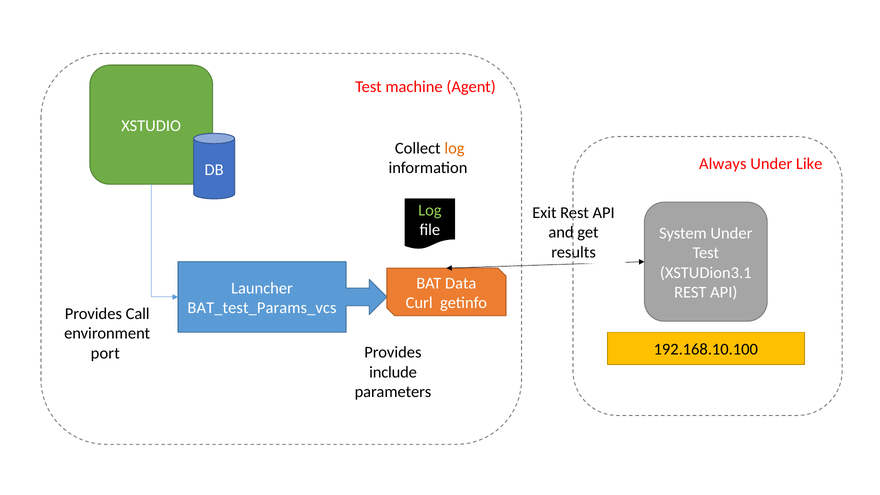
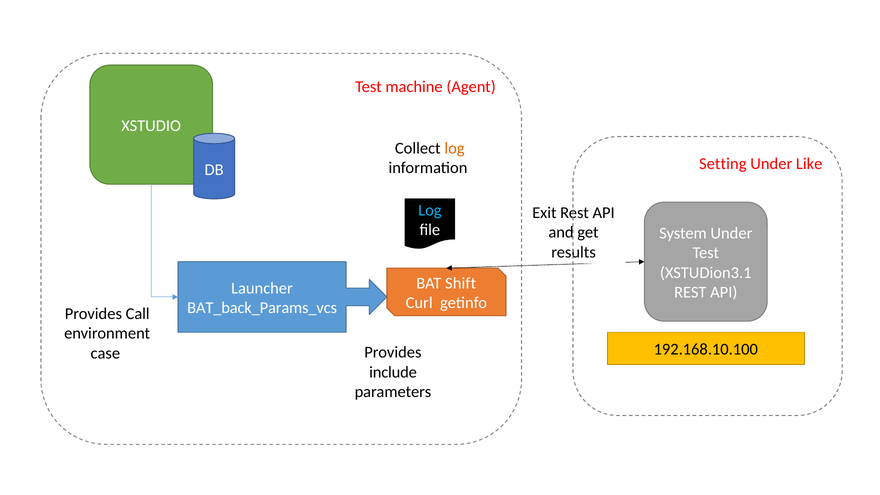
Always: Always -> Setting
Log at (430, 210) colour: light green -> light blue
Data: Data -> Shift
BAT_test_Params_vcs: BAT_test_Params_vcs -> BAT_back_Params_vcs
port: port -> case
